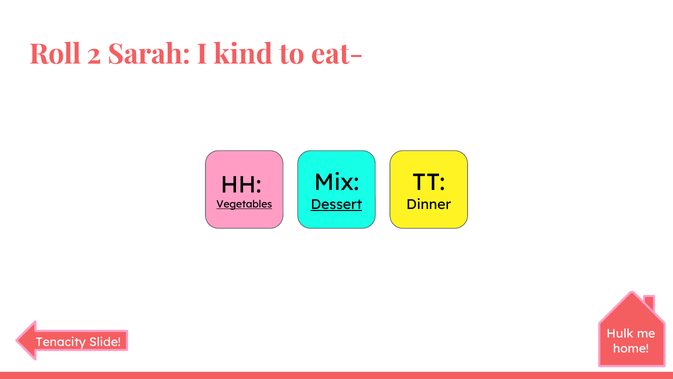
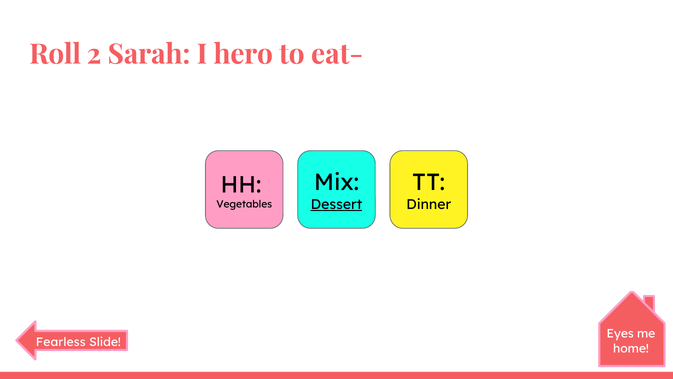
kind: kind -> hero
Vegetables underline: present -> none
Hulk: Hulk -> Eyes
Tenacity: Tenacity -> Fearless
